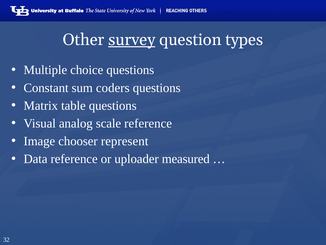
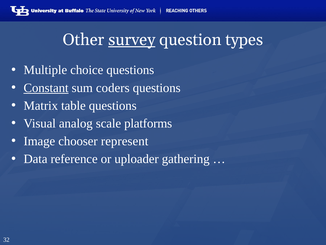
Constant underline: none -> present
scale reference: reference -> platforms
measured: measured -> gathering
